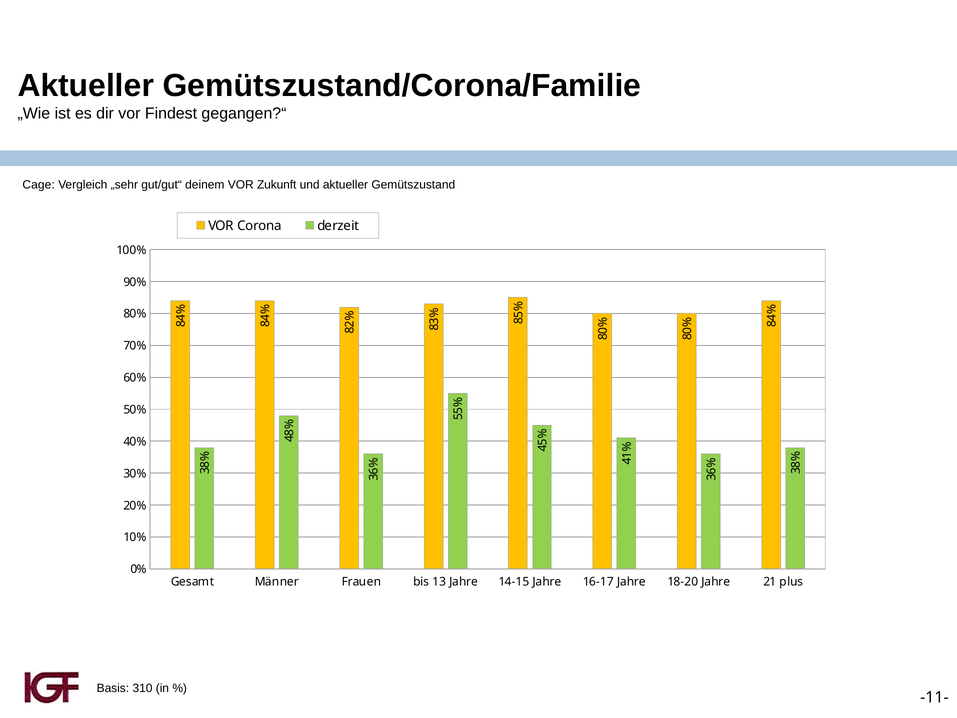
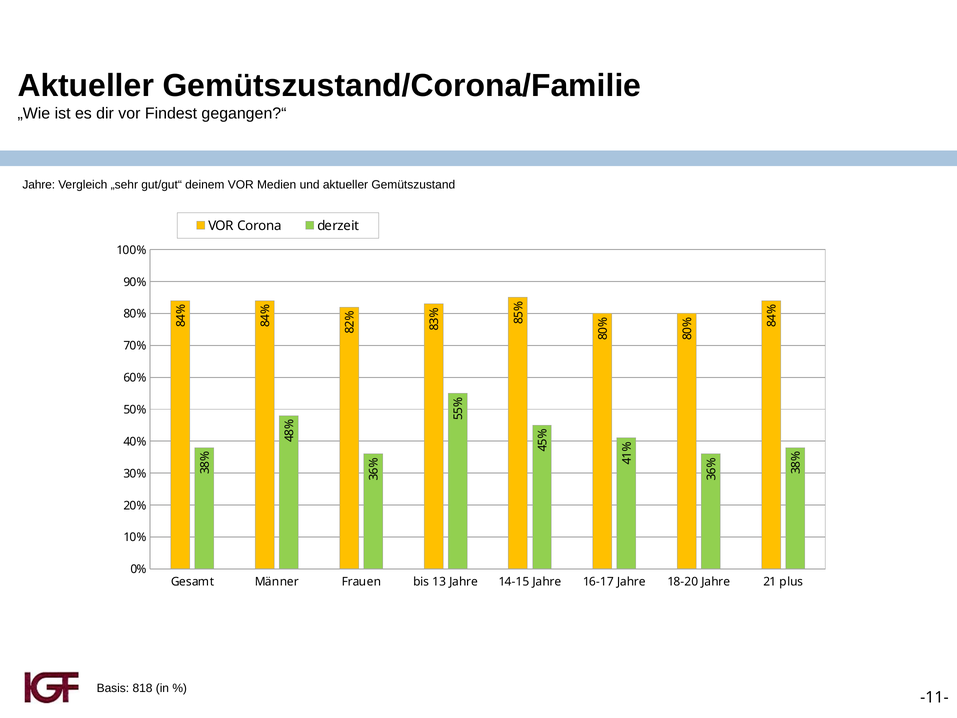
Cage at (39, 185): Cage -> Jahre
Zukunft: Zukunft -> Medien
310: 310 -> 818
